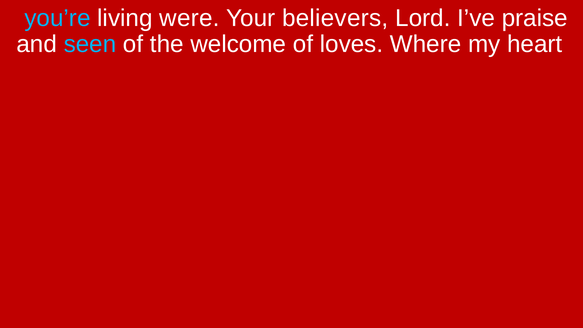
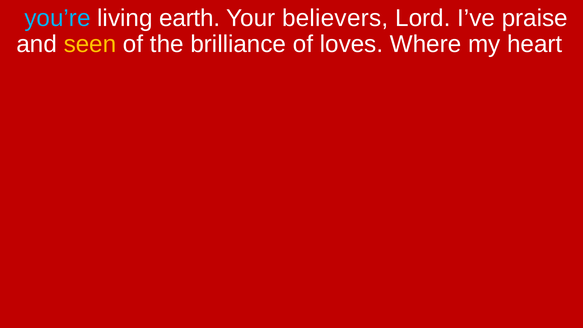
were: were -> earth
seen colour: light blue -> yellow
welcome: welcome -> brilliance
